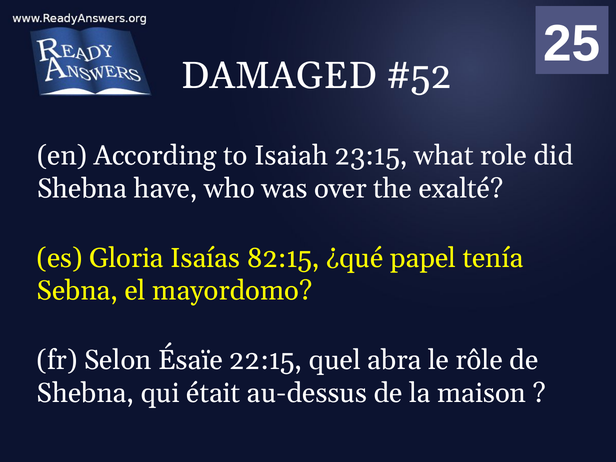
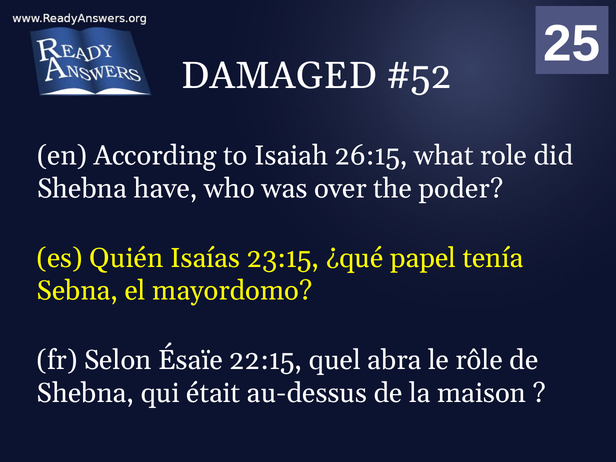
23:15: 23:15 -> 26:15
exalté: exalté -> poder
Gloria: Gloria -> Quién
82:15: 82:15 -> 23:15
